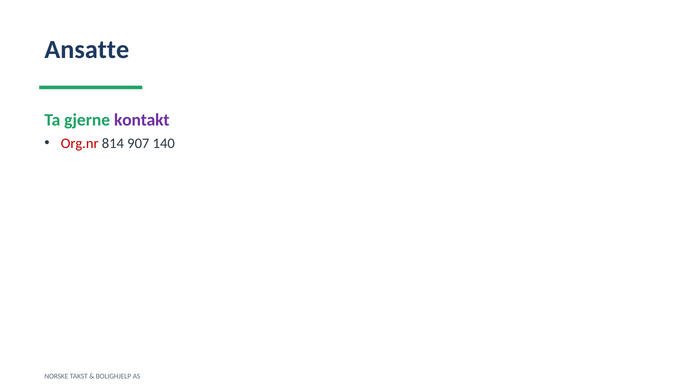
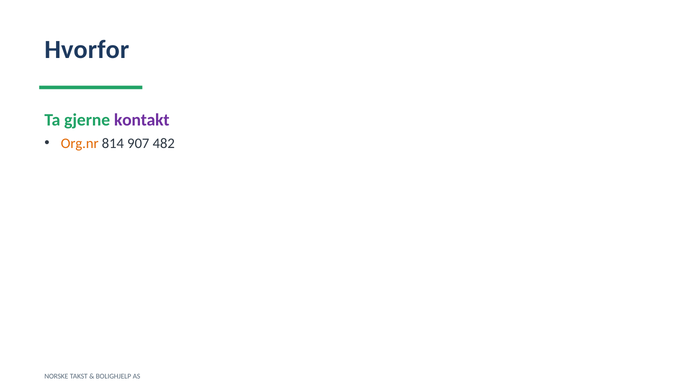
Ansatte: Ansatte -> Hvorfor
Org.nr colour: red -> orange
140: 140 -> 482
